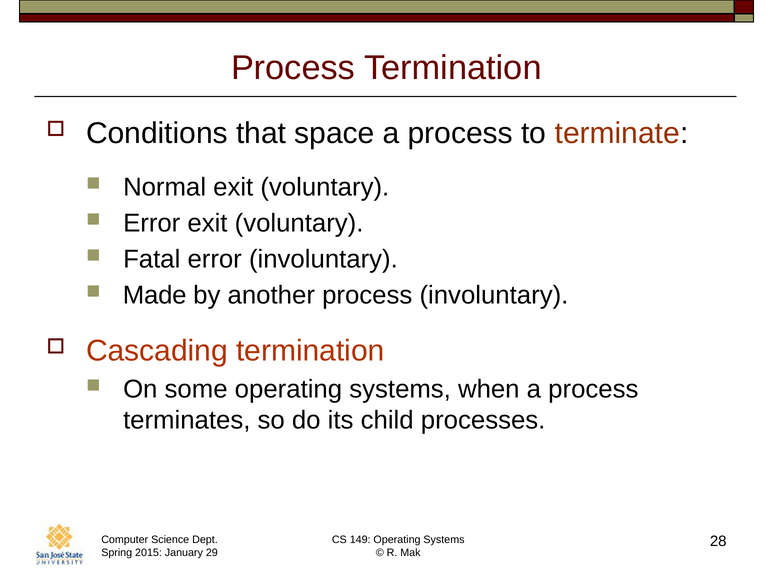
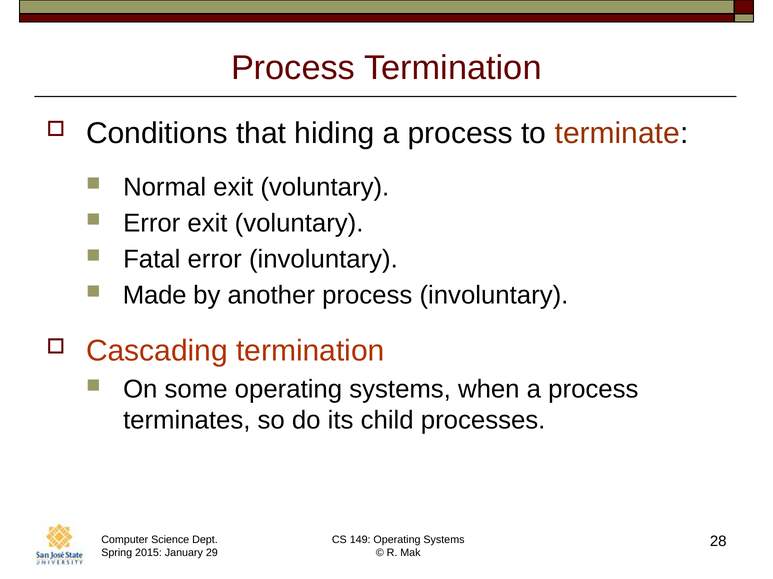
space: space -> hiding
